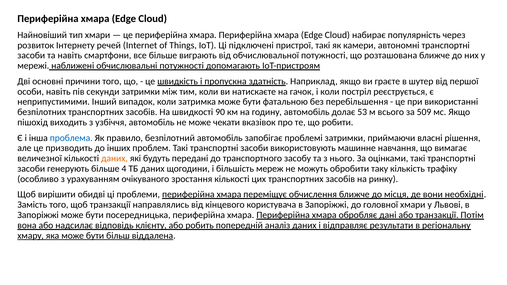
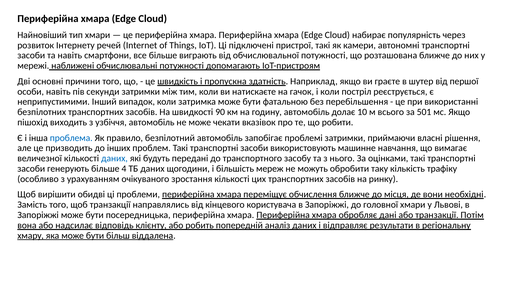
53: 53 -> 10
509: 509 -> 501
даних at (114, 159) colour: orange -> blue
